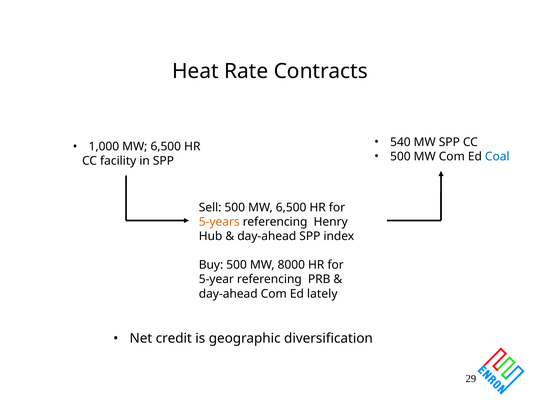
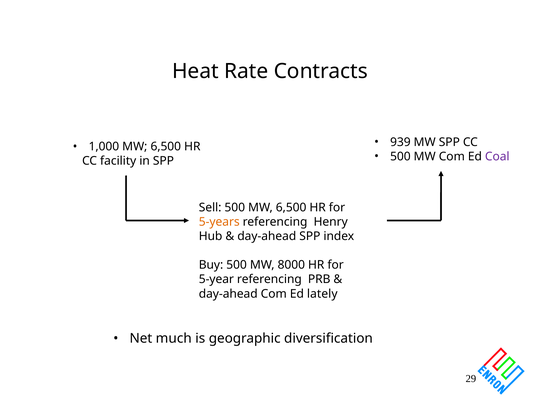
540: 540 -> 939
Coal colour: blue -> purple
credit: credit -> much
